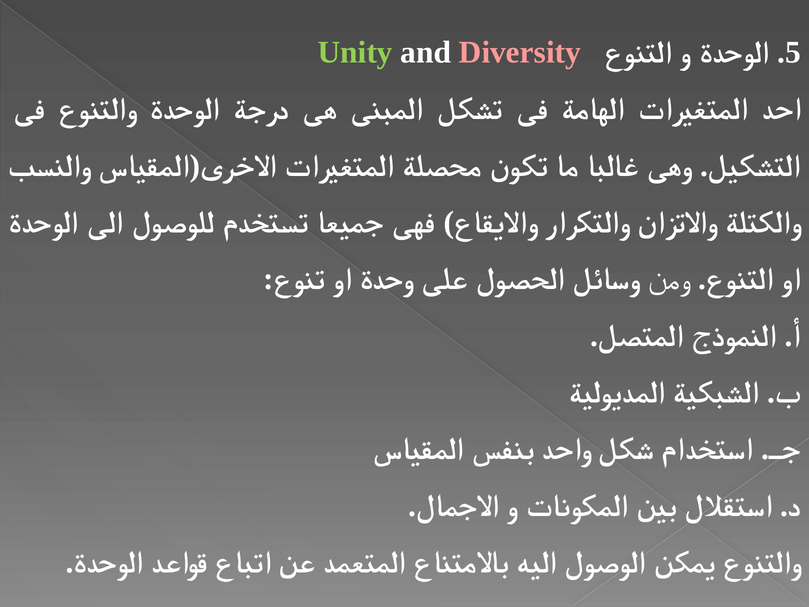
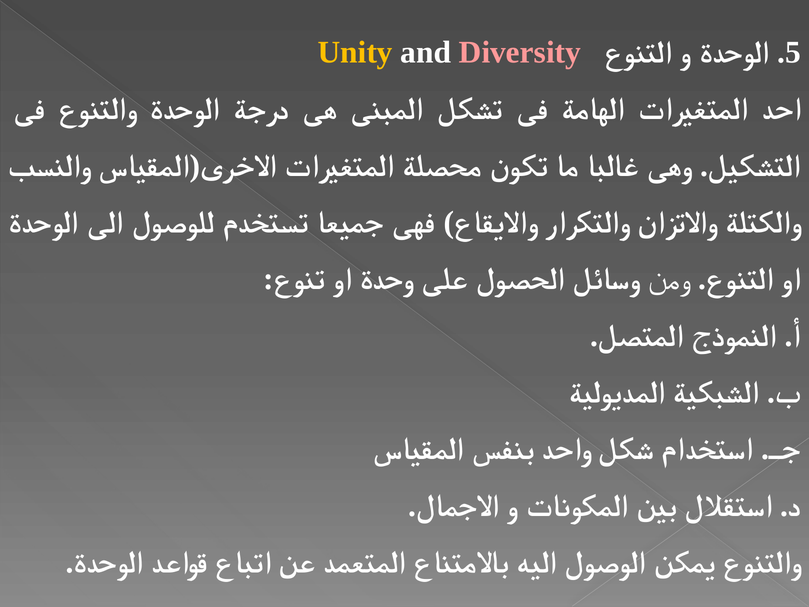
Unity colour: light green -> yellow
